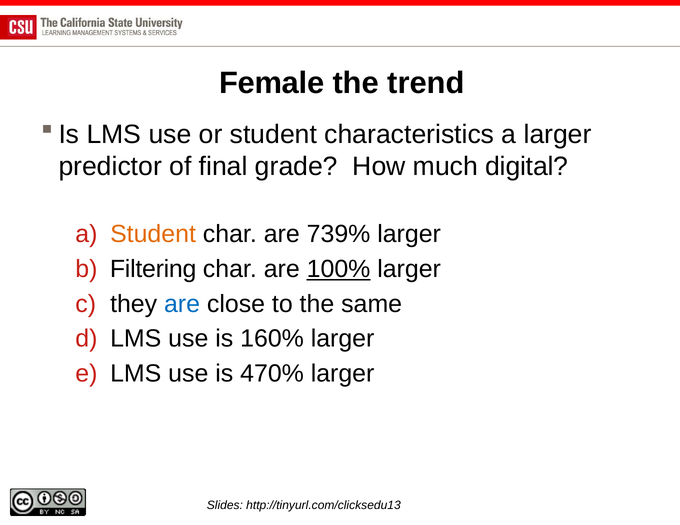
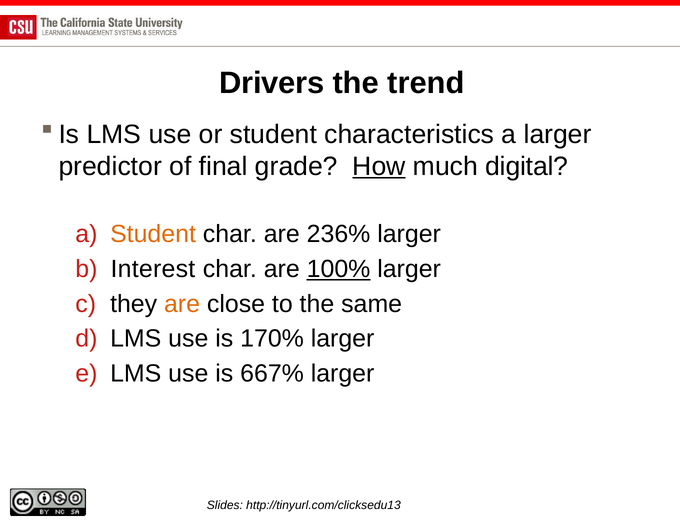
Female: Female -> Drivers
How underline: none -> present
739%: 739% -> 236%
Filtering: Filtering -> Interest
are at (182, 304) colour: blue -> orange
160%: 160% -> 170%
470%: 470% -> 667%
